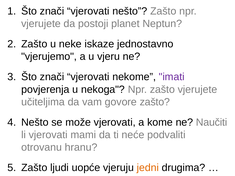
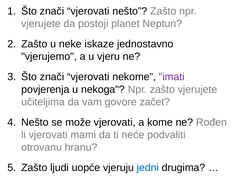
govore zašto: zašto -> začet
Naučiti: Naučiti -> Rođen
jedni colour: orange -> blue
